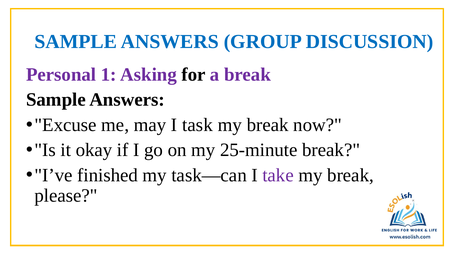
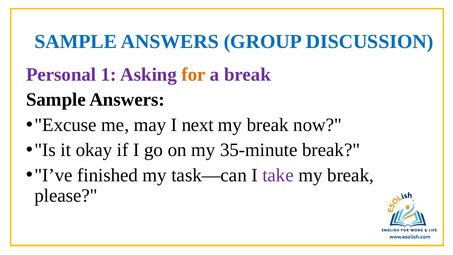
for colour: black -> orange
task: task -> next
25-minute: 25-minute -> 35-minute
